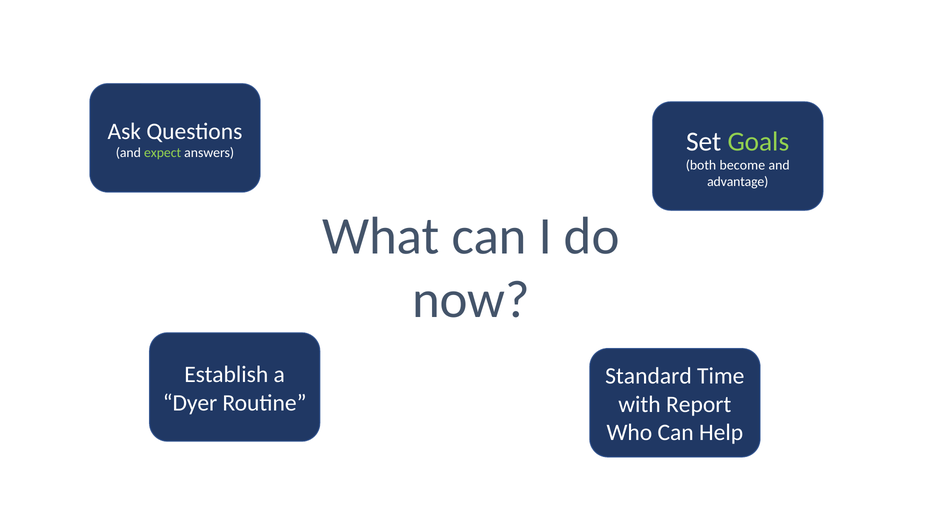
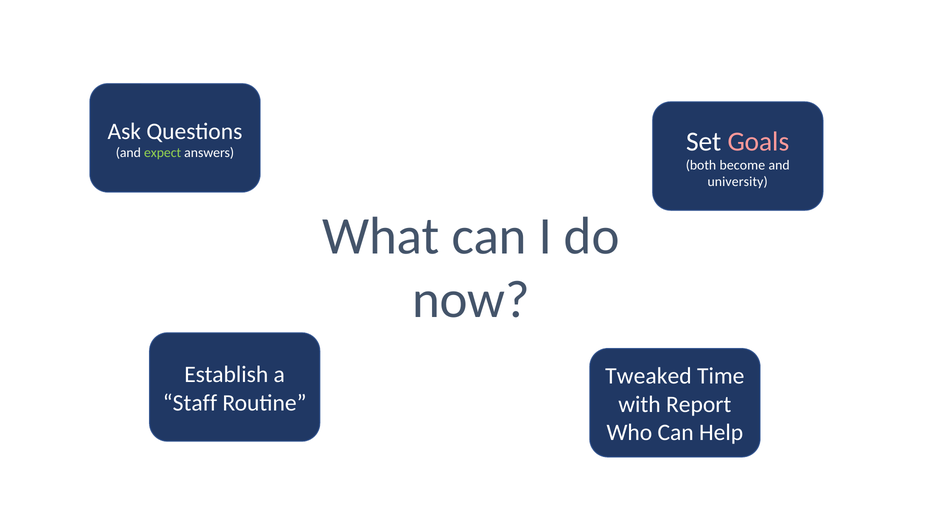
Goals colour: light green -> pink
advantage: advantage -> university
Standard: Standard -> Tweaked
Dyer: Dyer -> Staff
